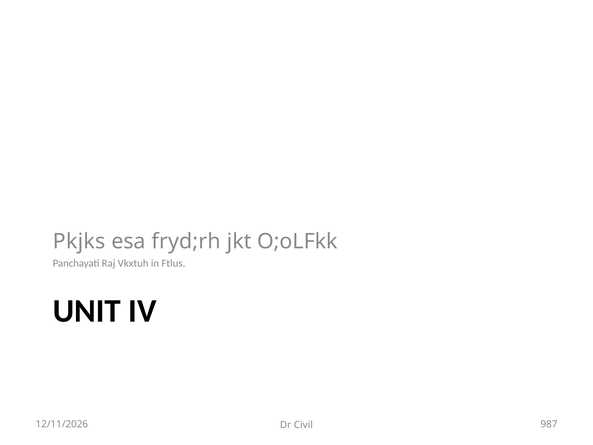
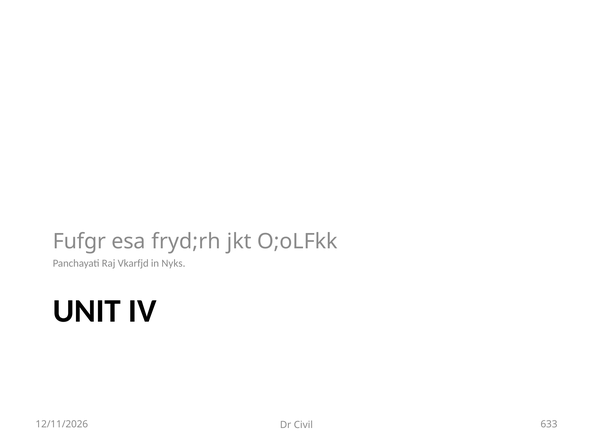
Pkjks: Pkjks -> Fufgr
Vkxtuh: Vkxtuh -> Vkarfjd
Ftlus: Ftlus -> Nyks
987: 987 -> 633
